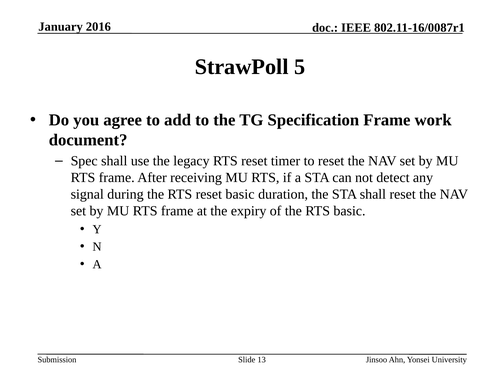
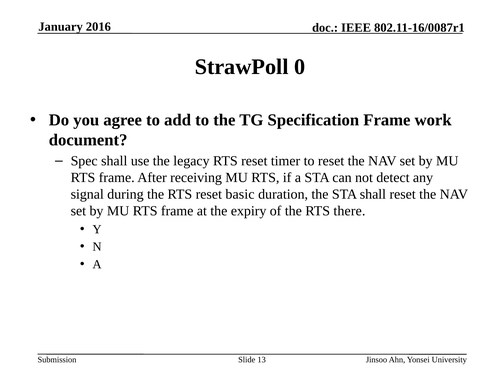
5: 5 -> 0
RTS basic: basic -> there
